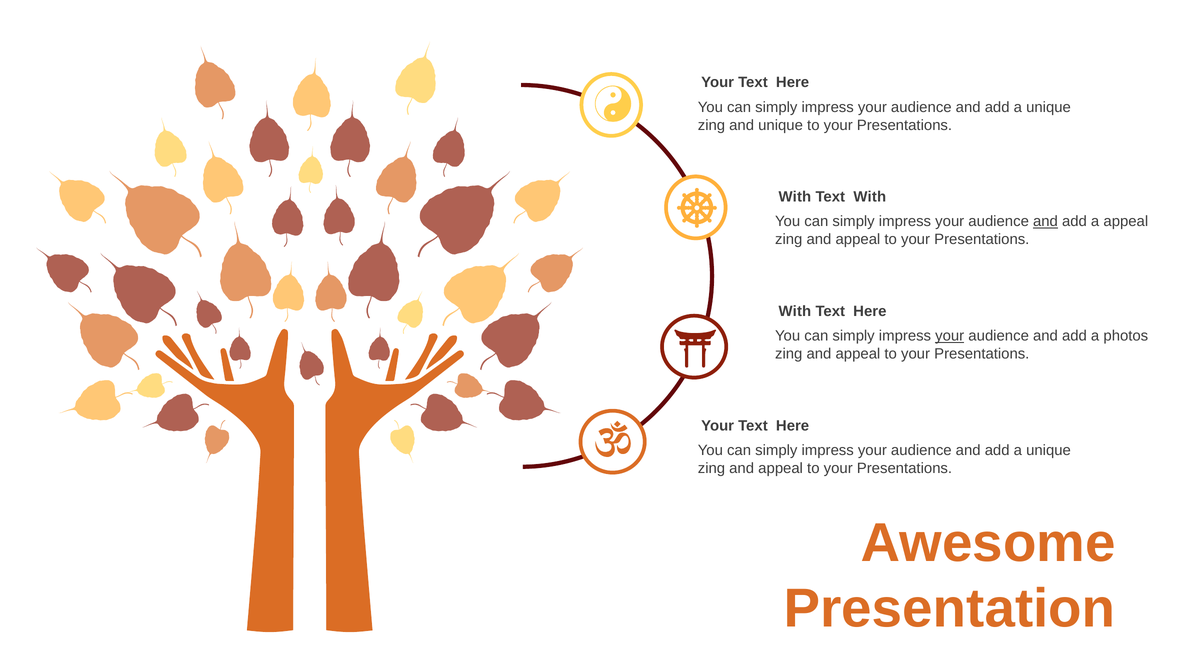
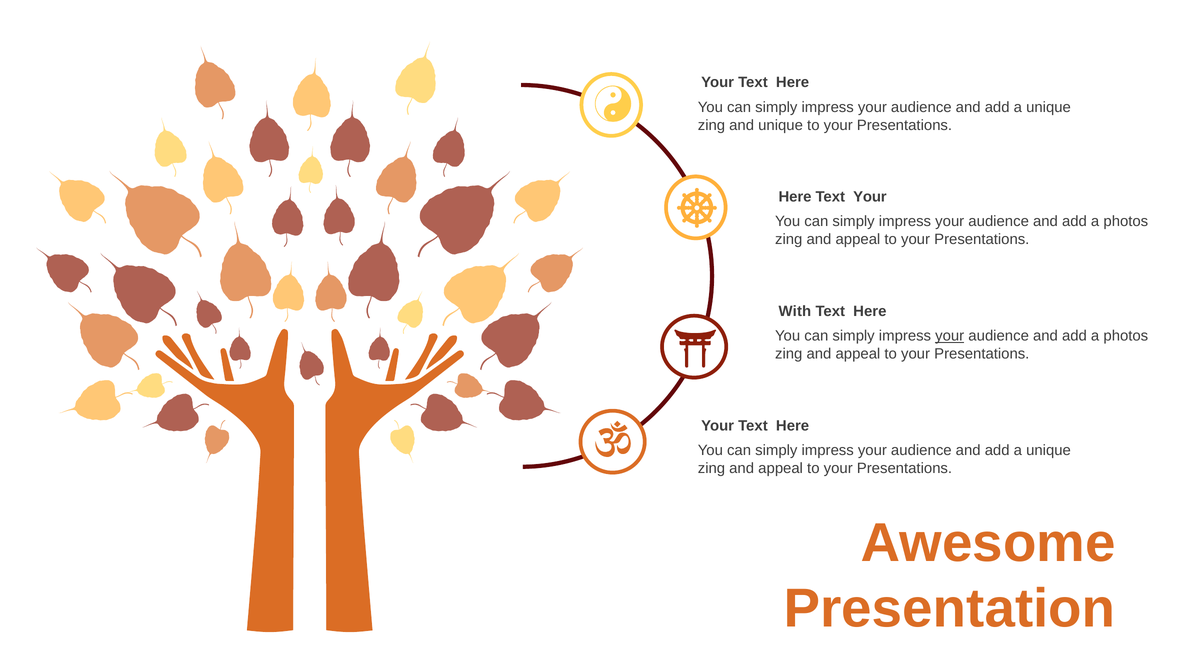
With at (795, 197): With -> Here
Text With: With -> Your
and at (1045, 222) underline: present -> none
appeal at (1126, 222): appeal -> photos
